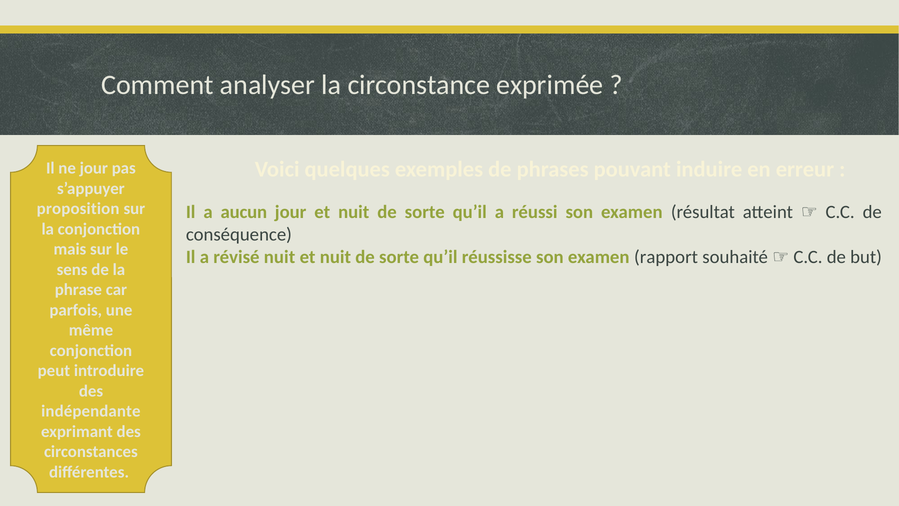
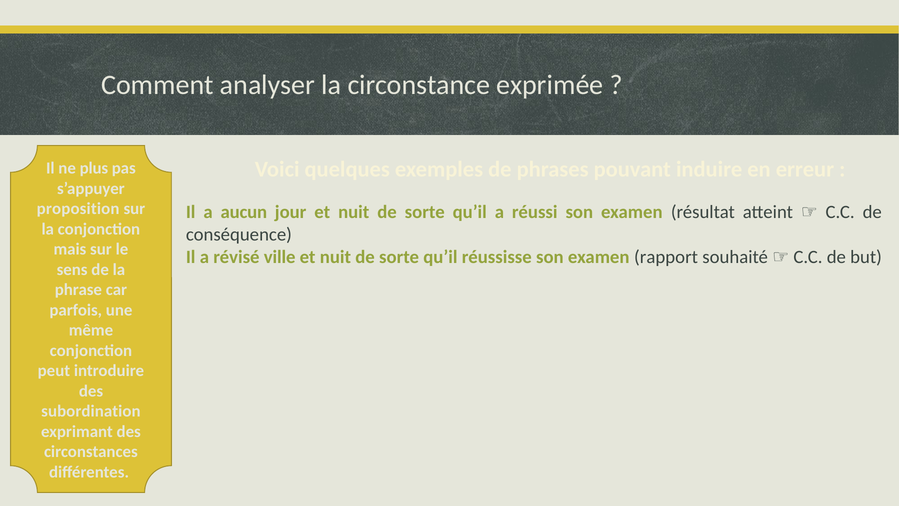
ne jour: jour -> plus
révisé nuit: nuit -> ville
indépendante: indépendante -> subordination
